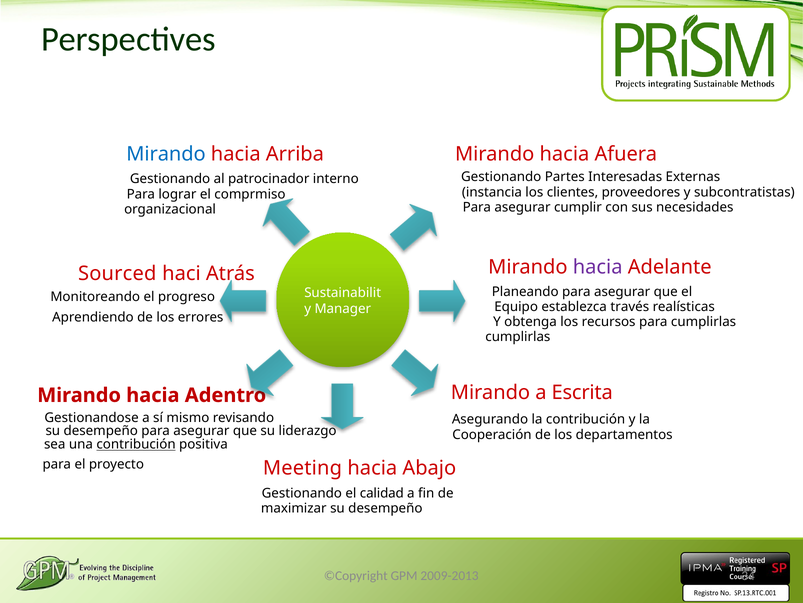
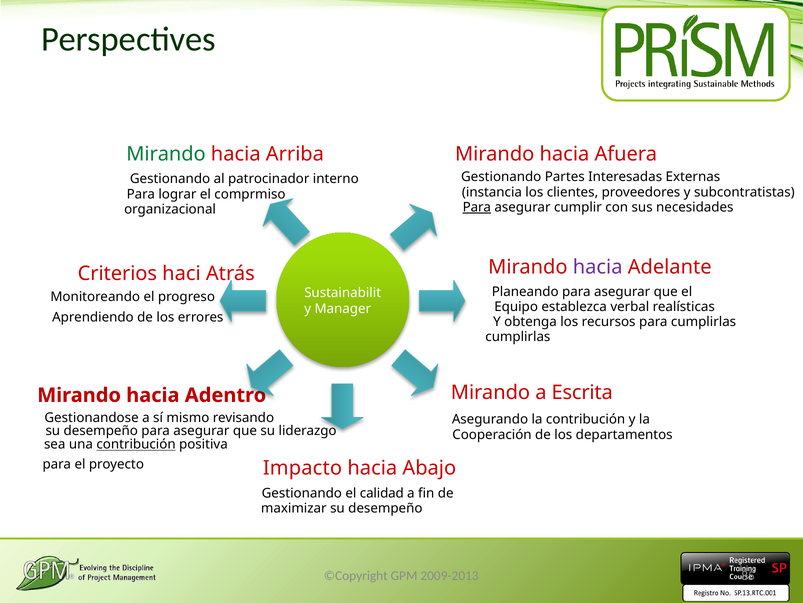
Mirando at (166, 154) colour: blue -> green
Para at (477, 207) underline: none -> present
Sourced: Sourced -> Criterios
través: través -> verbal
Meeting: Meeting -> Impacto
34: 34 -> 85
